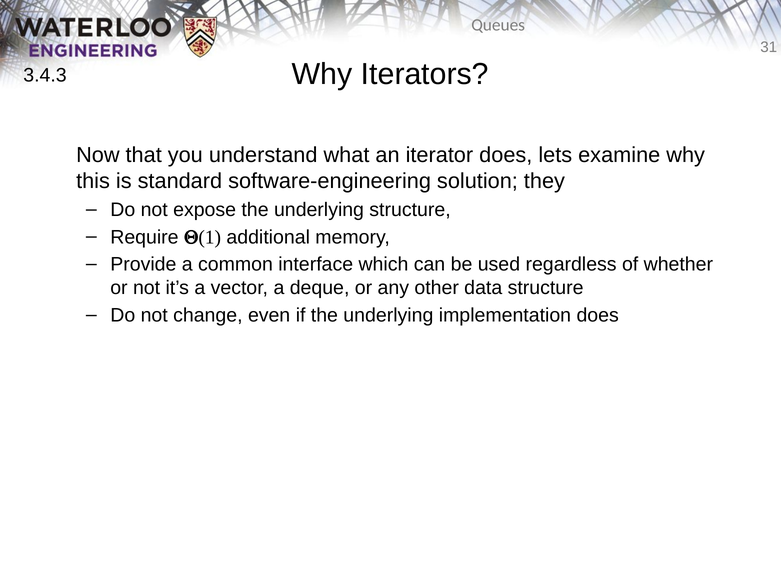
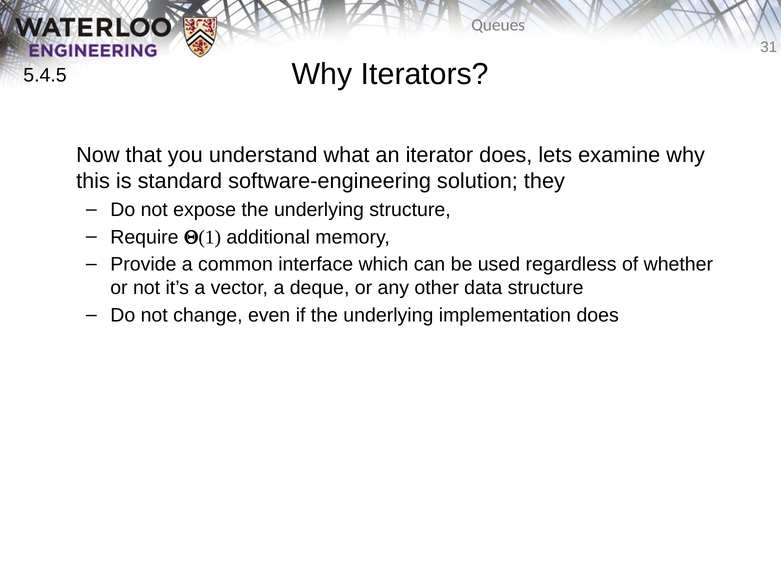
3.4.3: 3.4.3 -> 5.4.5
